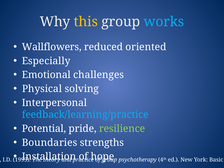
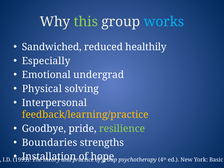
this colour: yellow -> light green
Wallflowers: Wallflowers -> Sandwiched
oriented: oriented -> healthily
challenges: challenges -> undergrad
feedback/learning/practice colour: light blue -> yellow
Potential: Potential -> Goodbye
